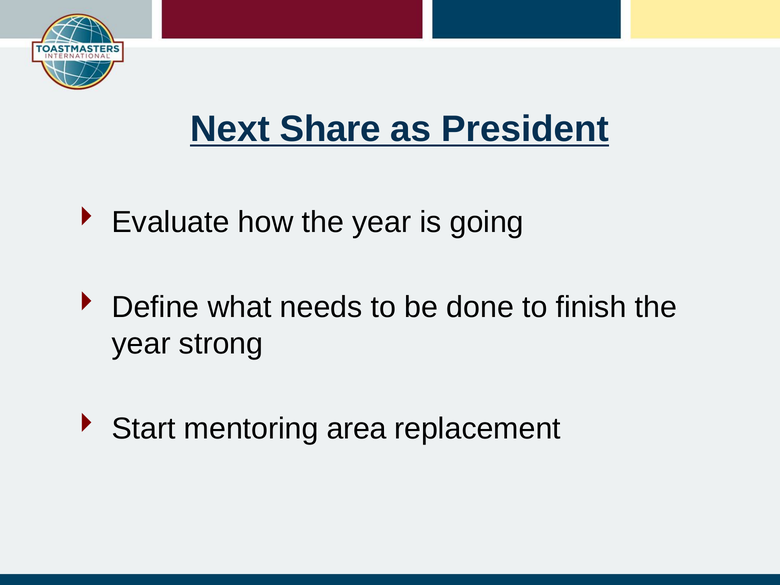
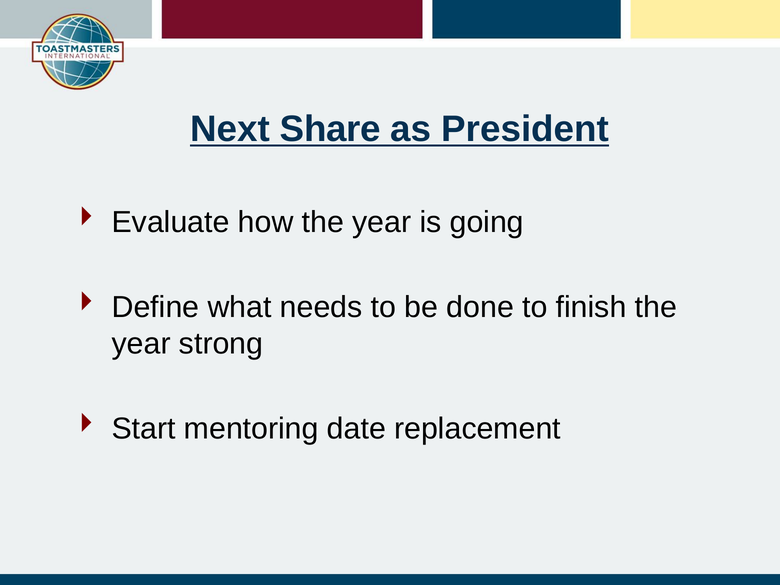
area: area -> date
